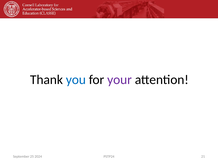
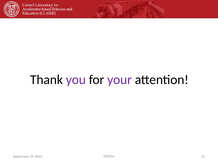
you colour: blue -> purple
